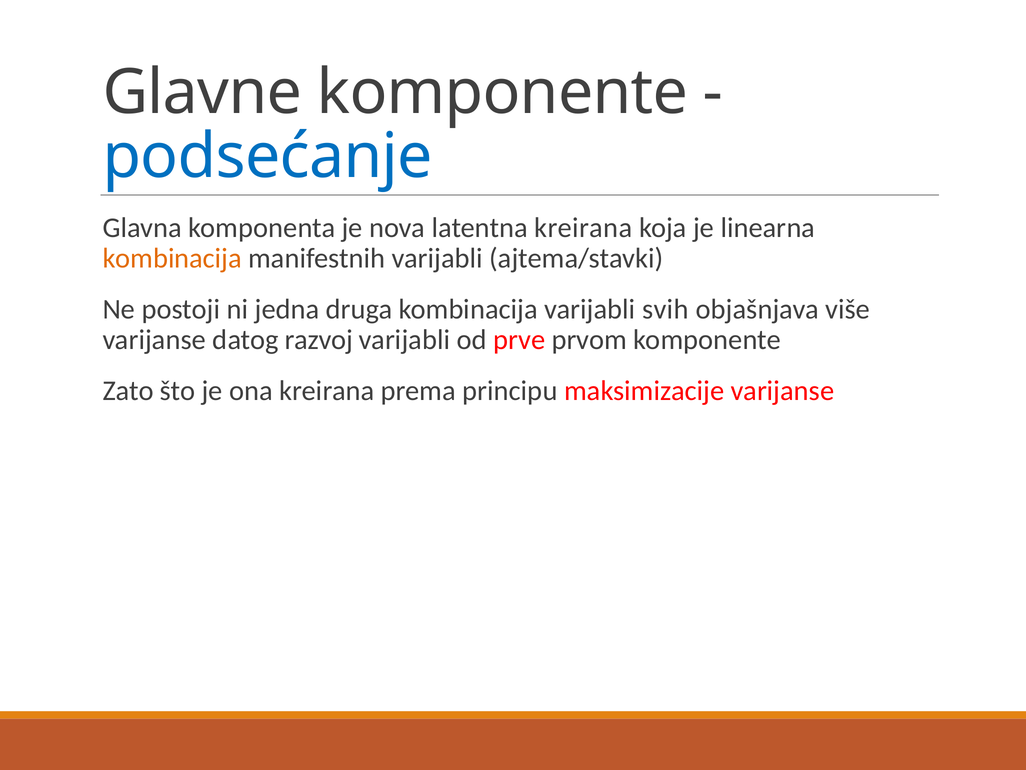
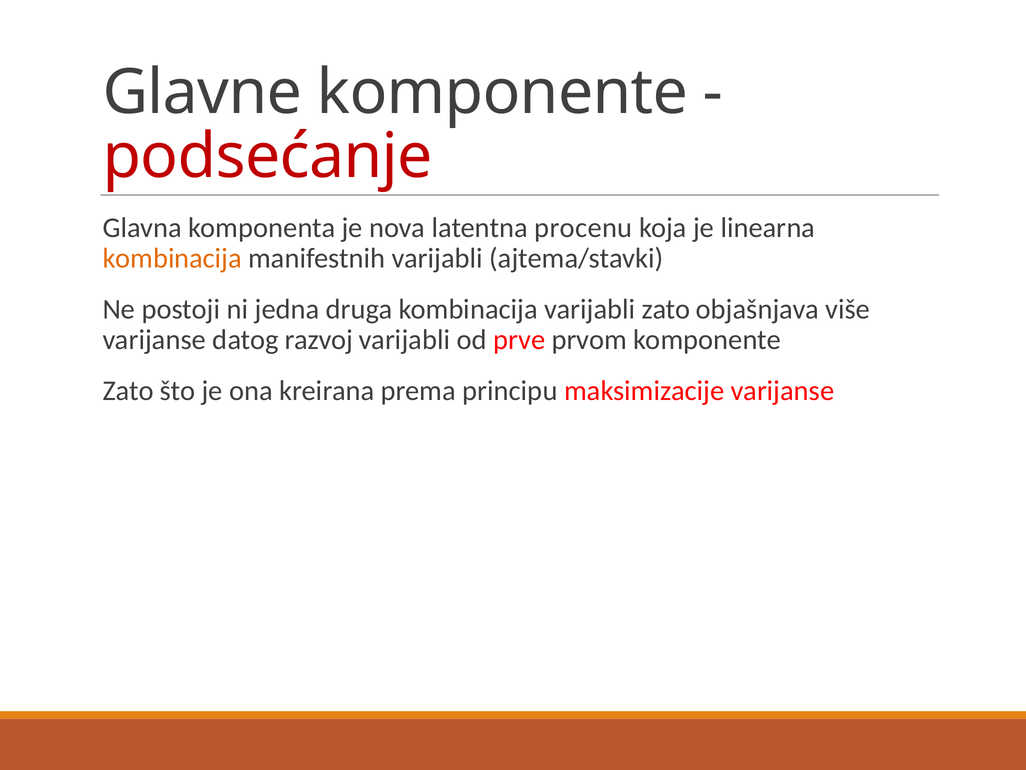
podsećanje colour: blue -> red
latentna kreirana: kreirana -> procenu
varijabli svih: svih -> zato
